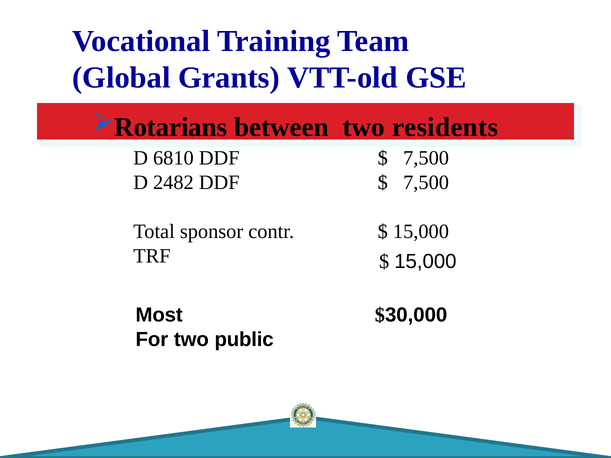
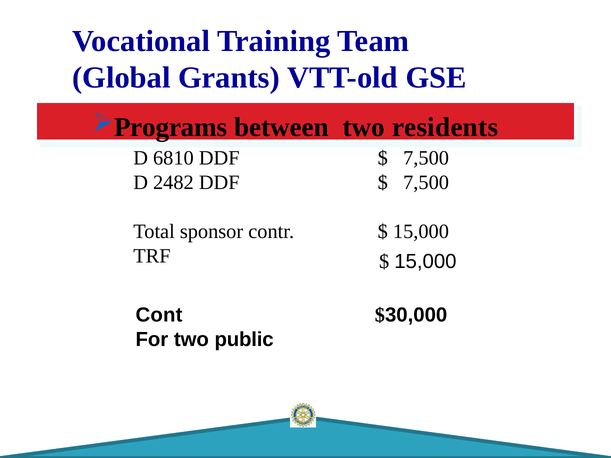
Rotarians: Rotarians -> Programs
Most: Most -> Cont
